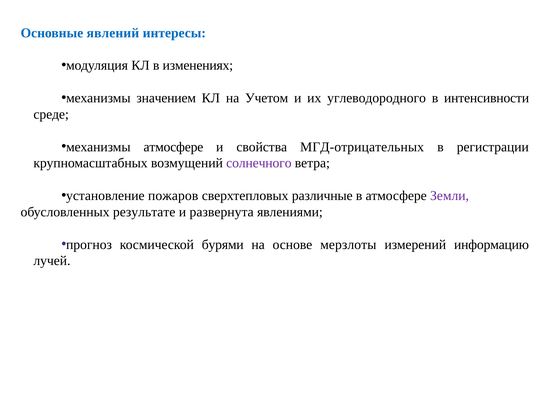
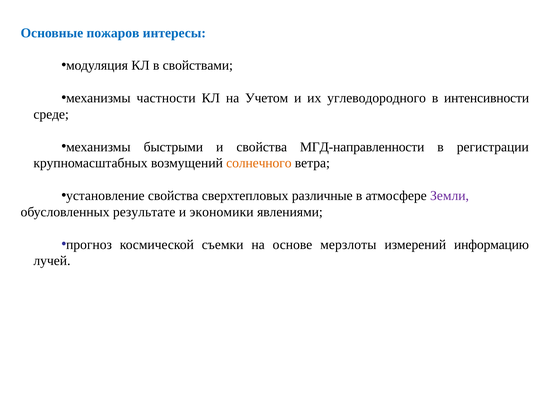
явлений: явлений -> пожаров
изменениях: изменениях -> свойствами
значением: значением -> частности
механизмы атмосфере: атмосфере -> быстрыми
МГД-отрицательных: МГД-отрицательных -> МГД-направленности
солнечного colour: purple -> orange
установление пожаров: пожаров -> свойства
развернута: развернута -> экономики
бурями: бурями -> съемки
